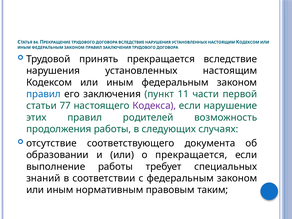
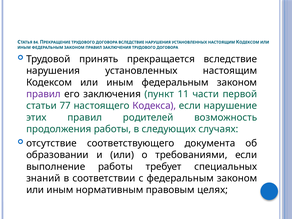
правил at (43, 94) colour: blue -> purple
о прекращается: прекращается -> требованиями
таким: таким -> целях
